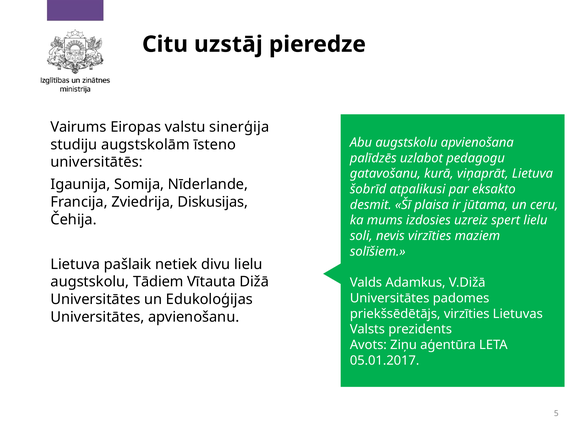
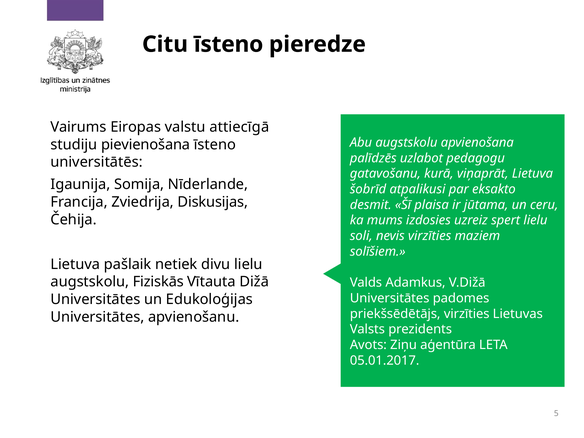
Citu uzstāj: uzstāj -> īsteno
sinerģija: sinerģija -> attiecīgā
augstskolām: augstskolām -> pievienošana
Tādiem: Tādiem -> Fiziskās
